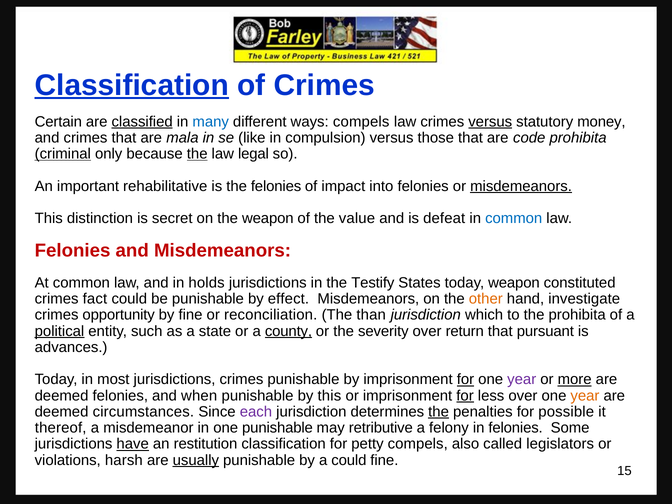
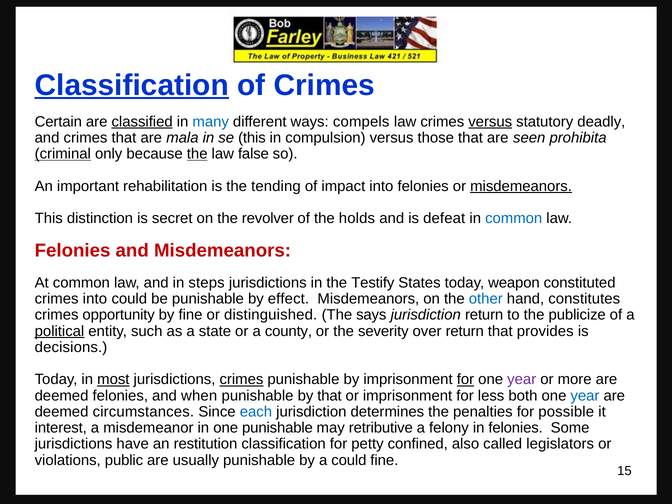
money: money -> deadly
se like: like -> this
code: code -> seen
legal: legal -> false
rehabilitative: rehabilitative -> rehabilitation
the felonies: felonies -> tending
the weapon: weapon -> revolver
value: value -> holds
holds: holds -> steps
crimes fact: fact -> into
other colour: orange -> blue
investigate: investigate -> constitutes
reconciliation: reconciliation -> distinguished
than: than -> says
jurisdiction which: which -> return
the prohibita: prohibita -> publicize
county underline: present -> none
pursuant: pursuant -> provides
advances: advances -> decisions
most underline: none -> present
crimes at (241, 380) underline: none -> present
more underline: present -> none
by this: this -> that
for at (465, 396) underline: present -> none
less over: over -> both
year at (585, 396) colour: orange -> blue
each colour: purple -> blue
the at (439, 412) underline: present -> none
thereof: thereof -> interest
have underline: present -> none
petty compels: compels -> confined
harsh: harsh -> public
usually underline: present -> none
